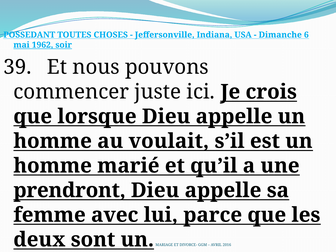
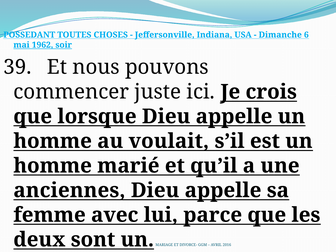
prendront: prendront -> anciennes
